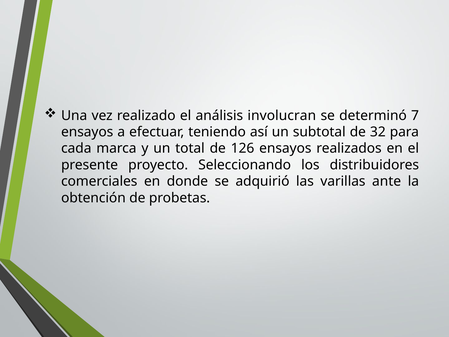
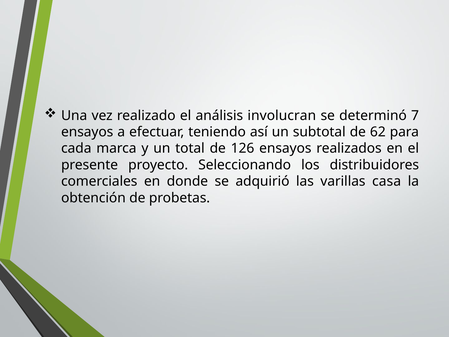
32: 32 -> 62
ante: ante -> casa
